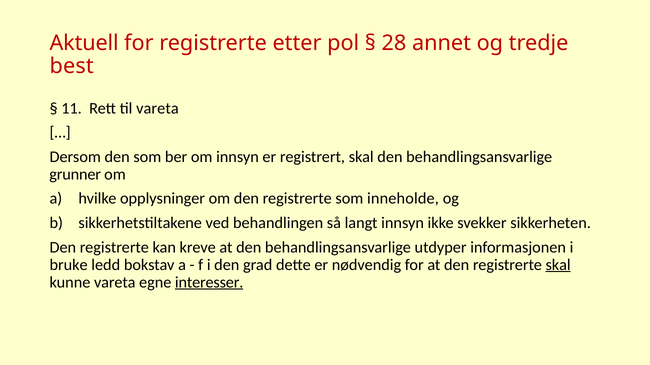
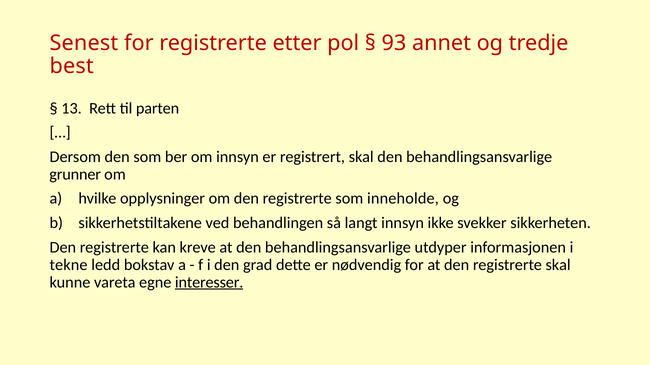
Aktuell: Aktuell -> Senest
28: 28 -> 93
11: 11 -> 13
til vareta: vareta -> parten
bruke: bruke -> tekne
skal at (558, 265) underline: present -> none
